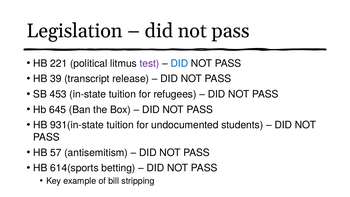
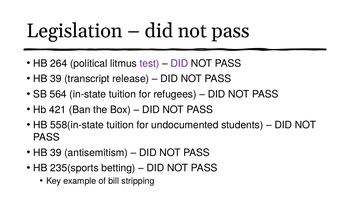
221: 221 -> 264
DID at (179, 63) colour: blue -> purple
453: 453 -> 564
645: 645 -> 421
931(in-state: 931(in-state -> 558(in-state
57 at (56, 153): 57 -> 39
614(sports: 614(sports -> 235(sports
